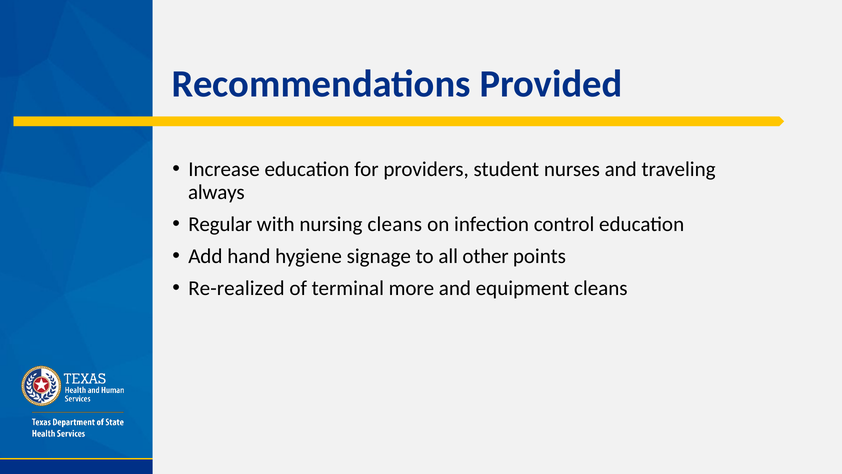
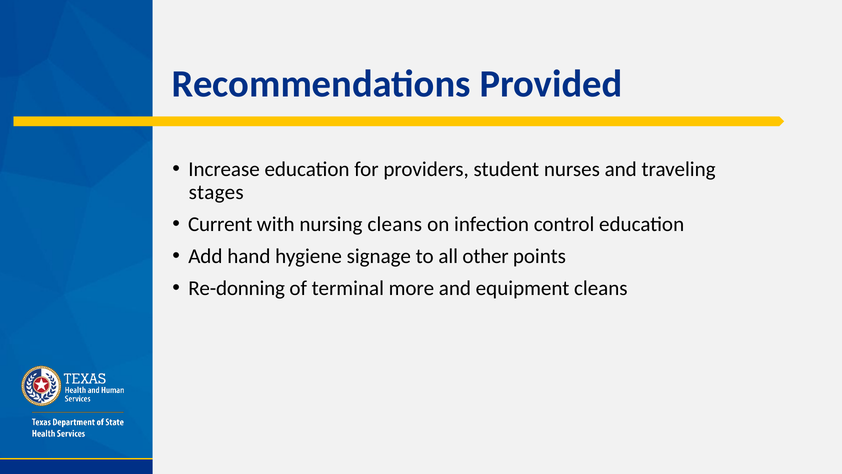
always: always -> stages
Regular: Regular -> Current
Re-realized: Re-realized -> Re-donning
